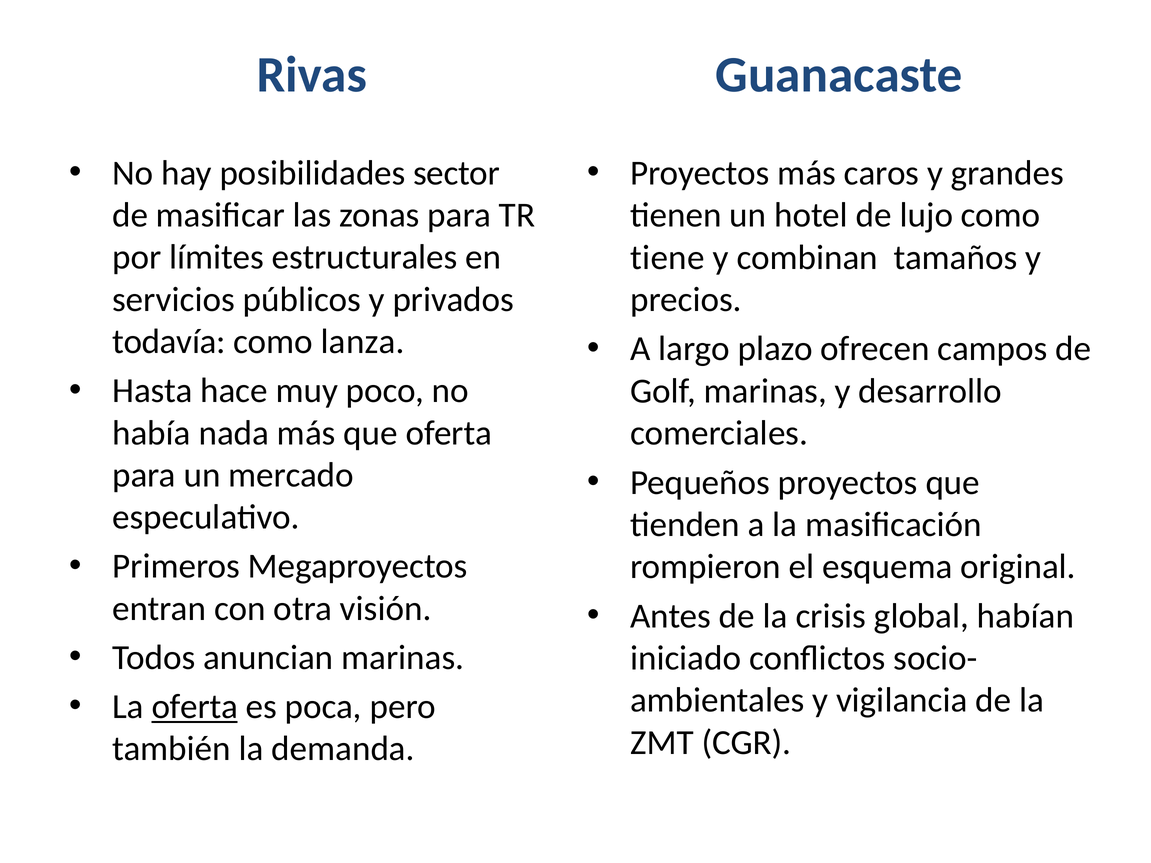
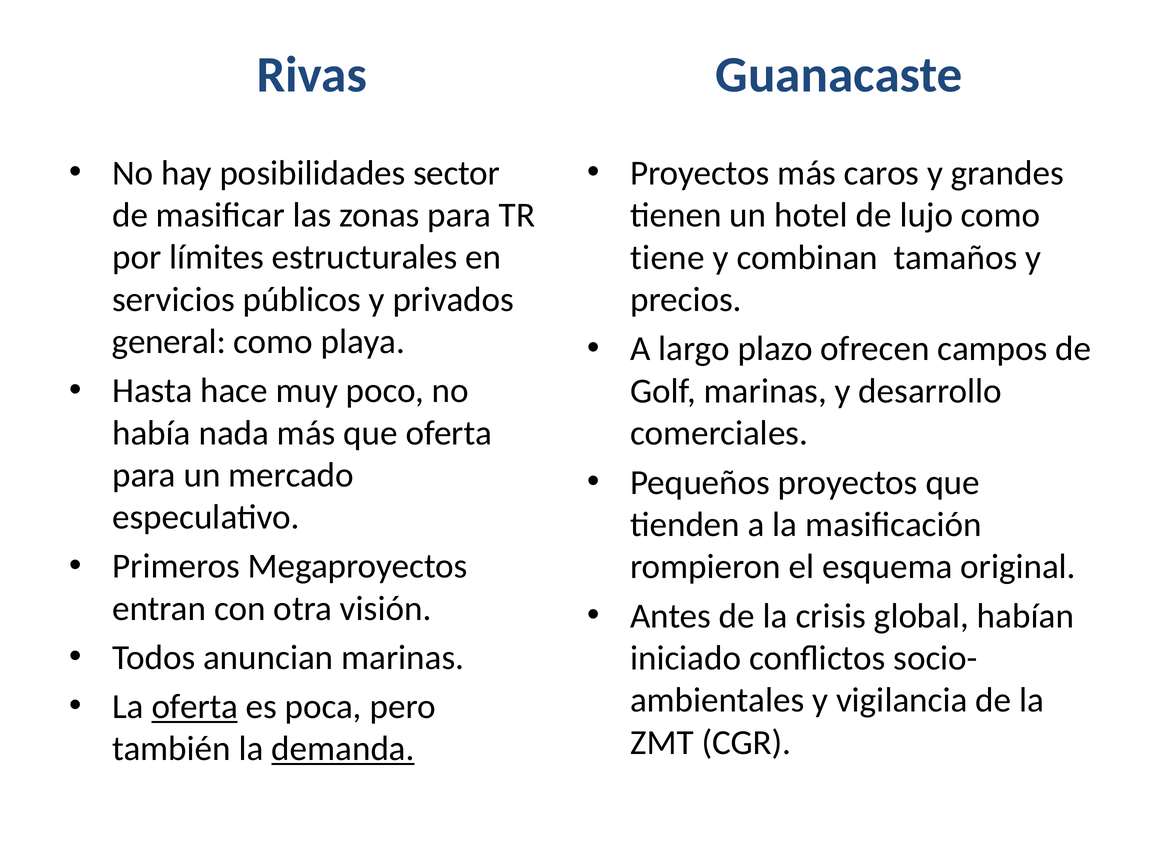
todavía: todavía -> general
lanza: lanza -> playa
demanda underline: none -> present
